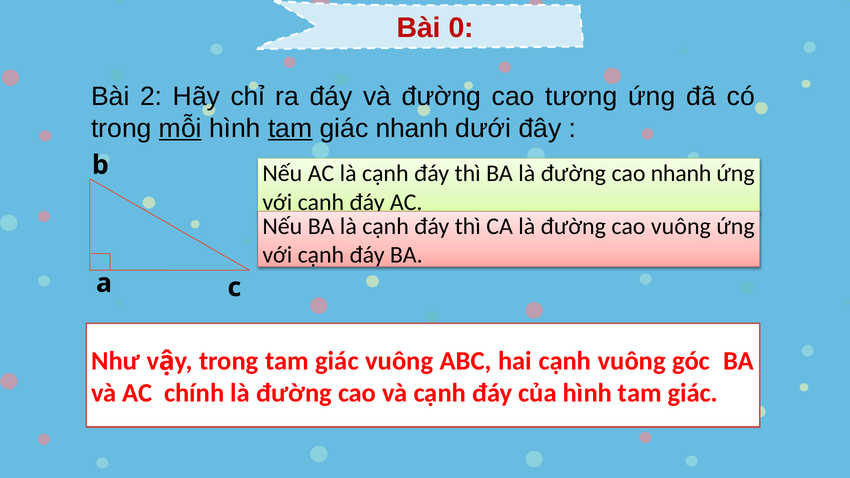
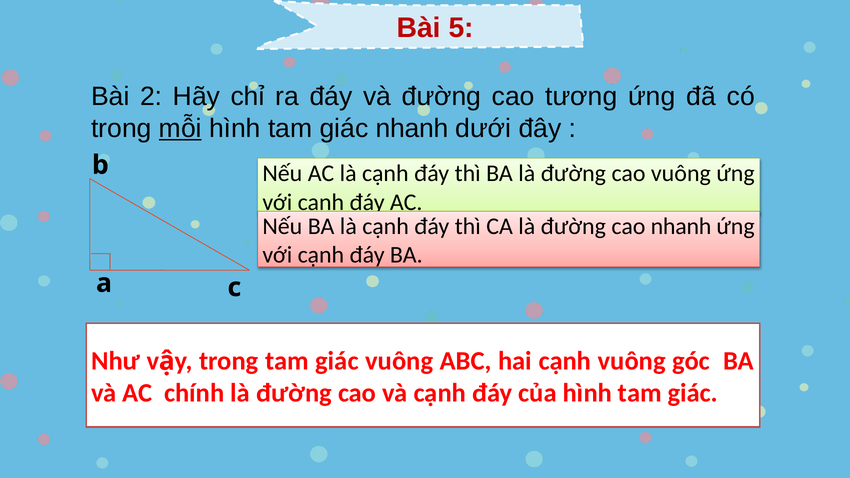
0: 0 -> 5
tam at (290, 128) underline: present -> none
cao nhanh: nhanh -> vuông
cao vuông: vuông -> nhanh
